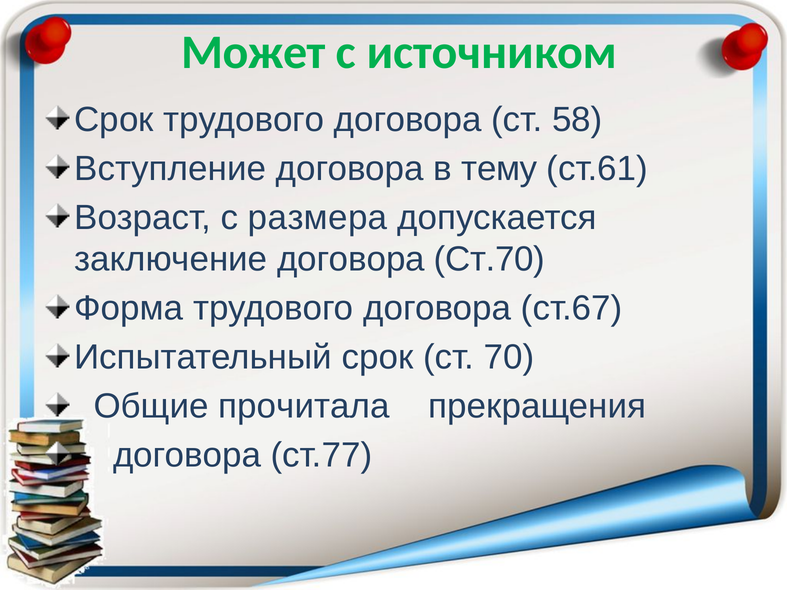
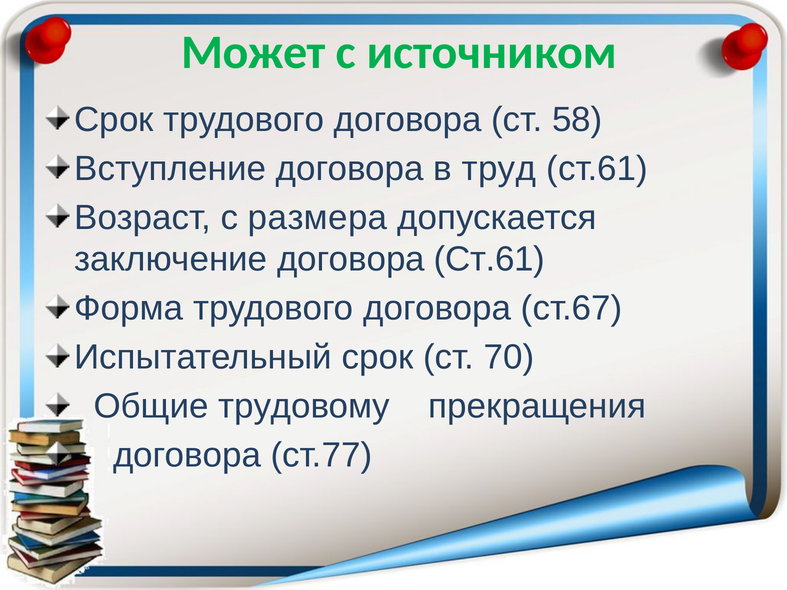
тему: тему -> труд
договора Ст.70: Ст.70 -> Ст.61
прочитала: прочитала -> трудовому
